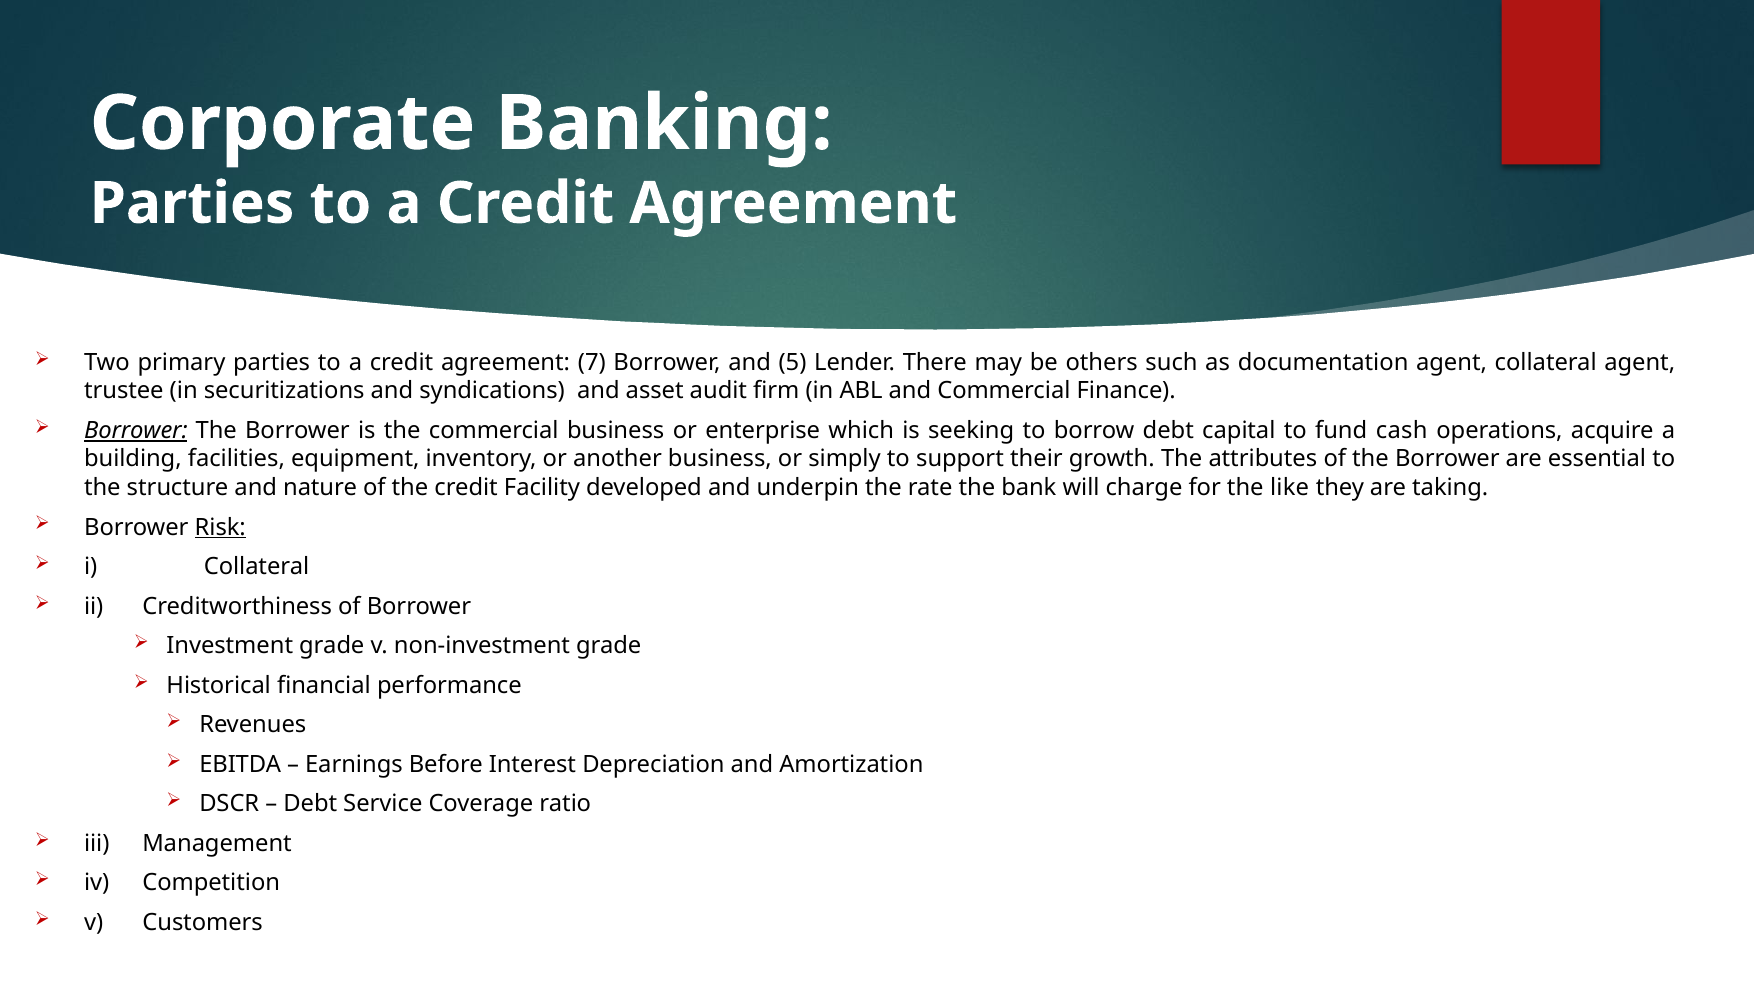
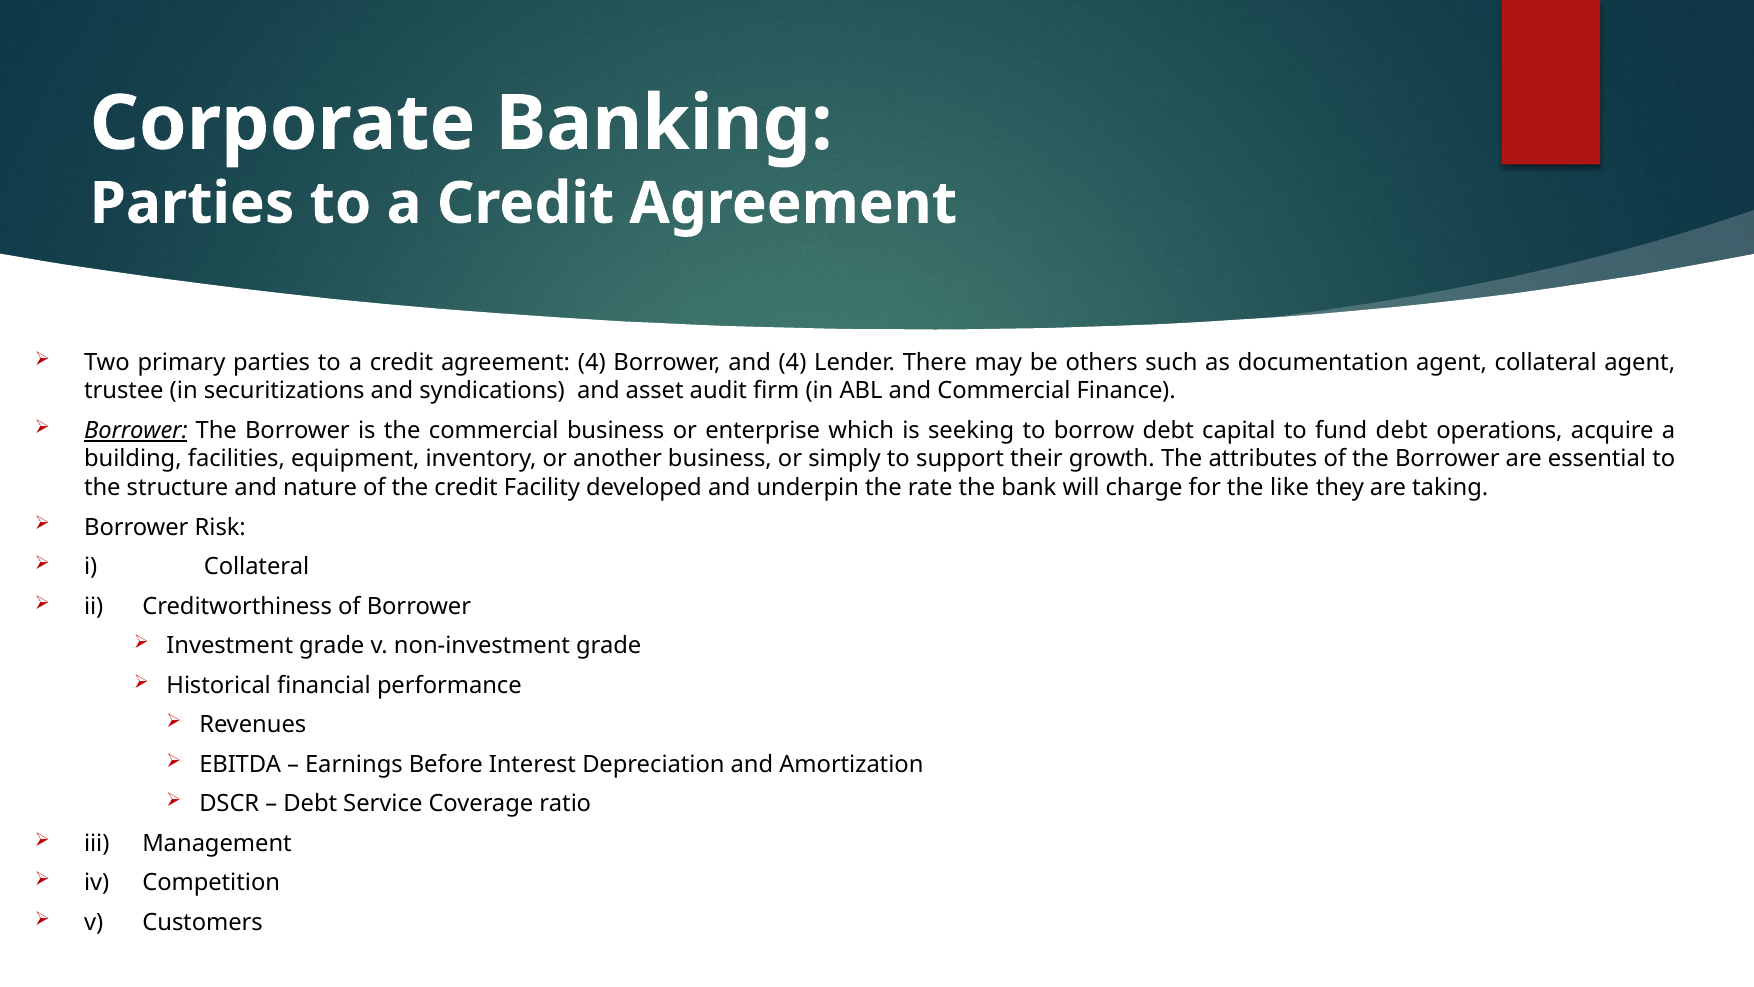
agreement 7: 7 -> 4
and 5: 5 -> 4
fund cash: cash -> debt
Risk underline: present -> none
